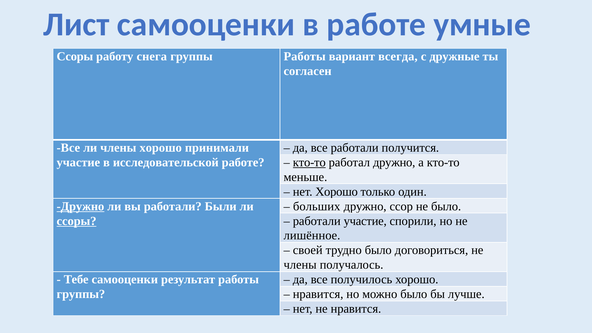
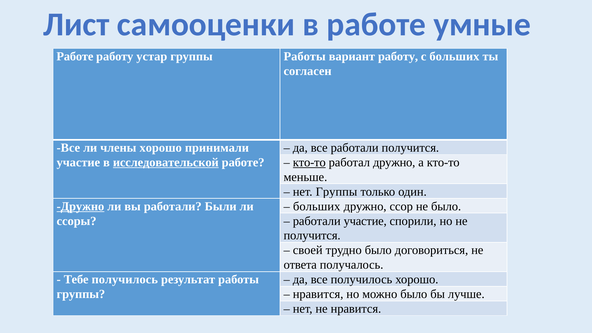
Ссоры at (75, 56): Ссоры -> Работе
снега: снега -> устар
вариант всегда: всегда -> работу
с дружные: дружные -> больших
исследовательской underline: none -> present
нет Хорошо: Хорошо -> Группы
ссоры at (77, 221) underline: present -> none
лишённое at (312, 236): лишённое -> получится
члены at (300, 265): члены -> ответа
Тебе самооценки: самооценки -> получилось
